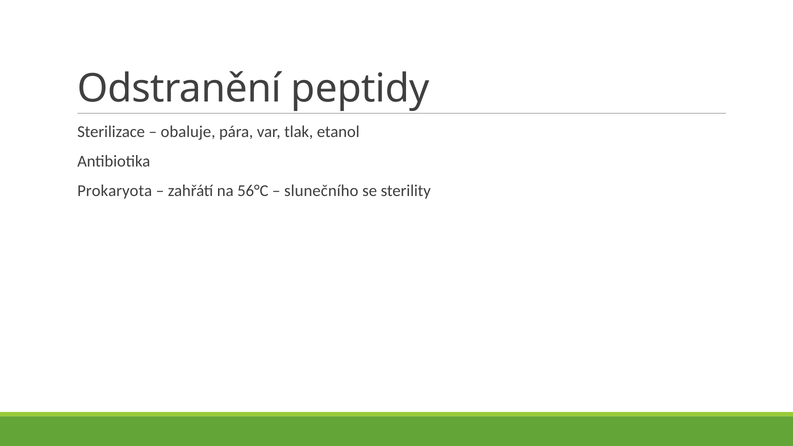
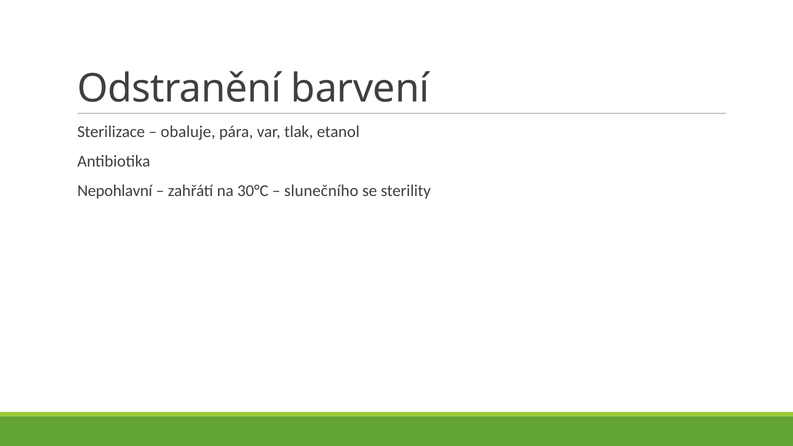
peptidy: peptidy -> barvení
Prokaryota: Prokaryota -> Nepohlavní
56°C: 56°C -> 30°C
